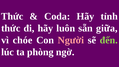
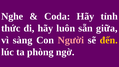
Thức at (12, 16): Thức -> Nghe
chóe: chóe -> sàng
đến colour: light green -> yellow
